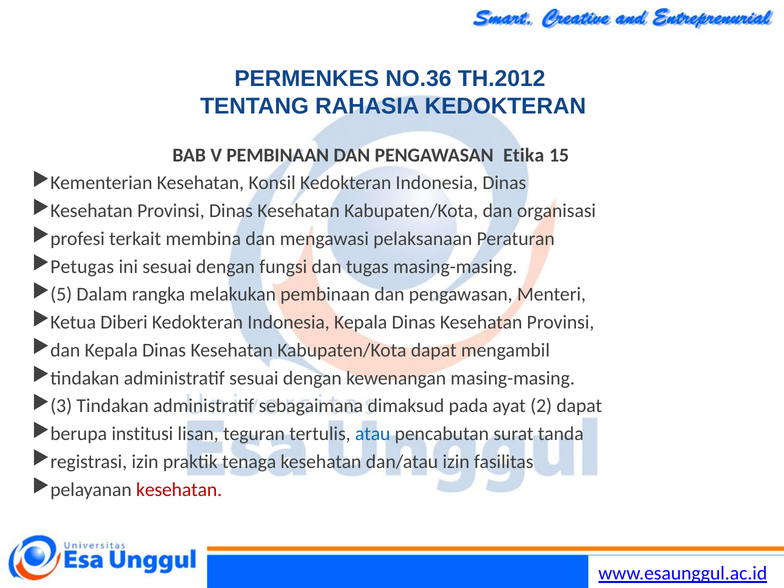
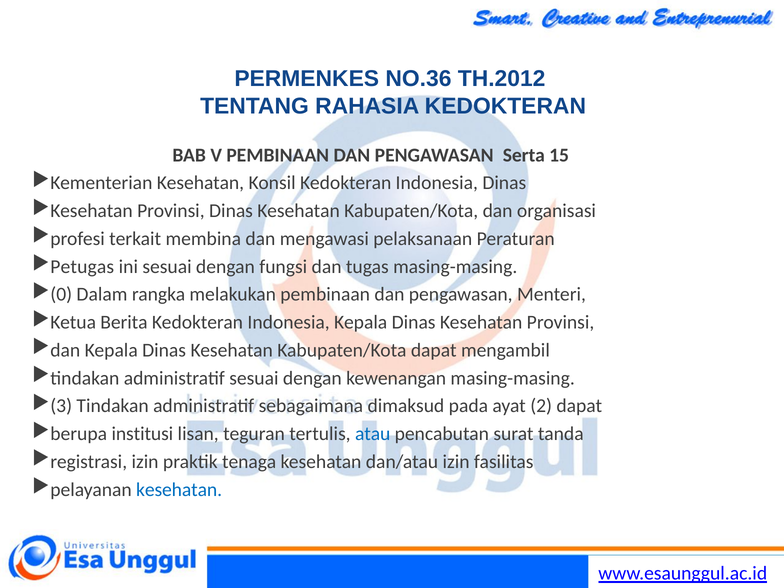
Etika: Etika -> Serta
5: 5 -> 0
Diberi: Diberi -> Berita
kesehatan at (179, 490) colour: red -> blue
